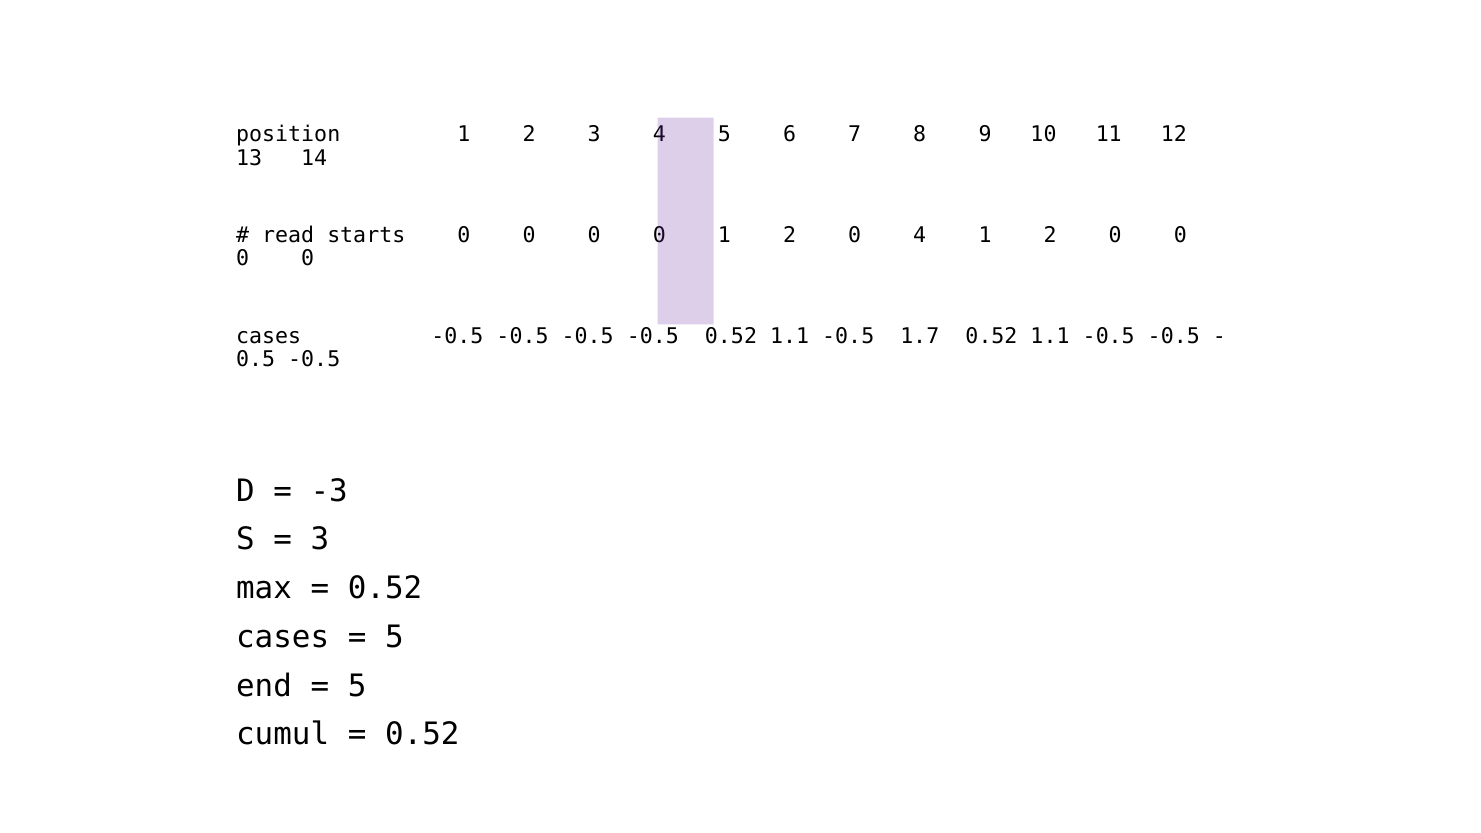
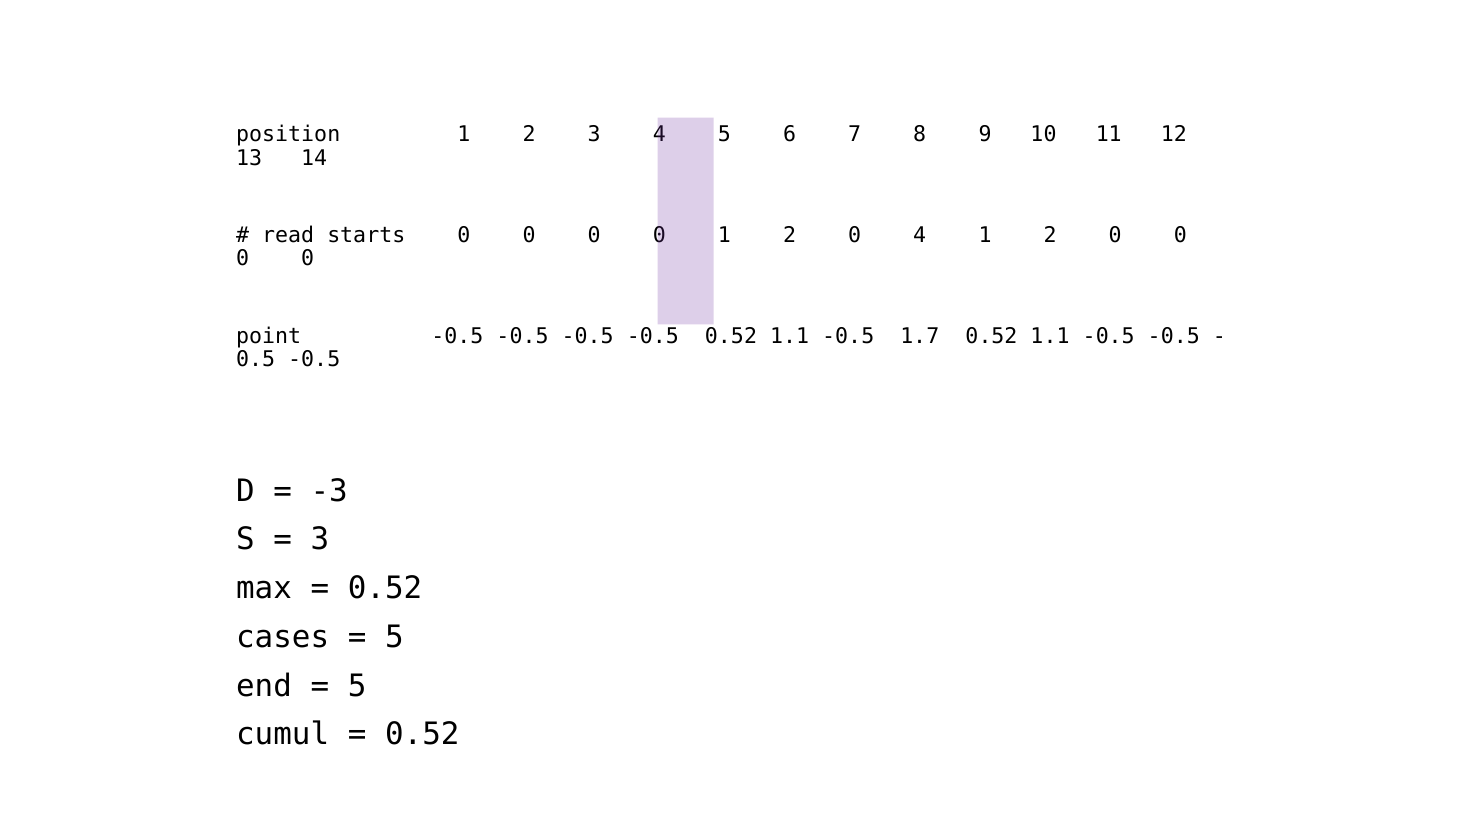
cases at (269, 336): cases -> point
